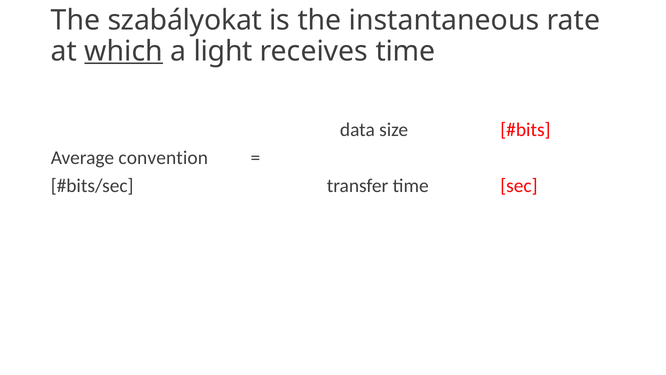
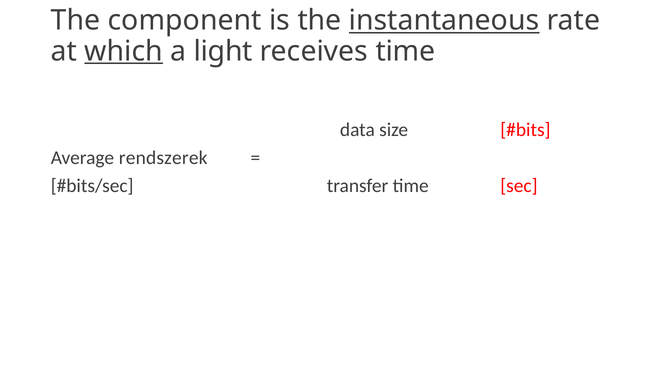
szabályokat: szabályokat -> component
instantaneous underline: none -> present
convention: convention -> rendszerek
